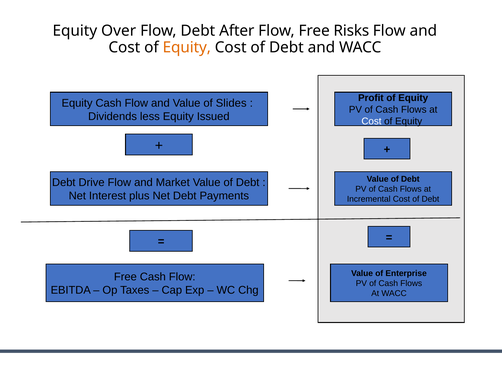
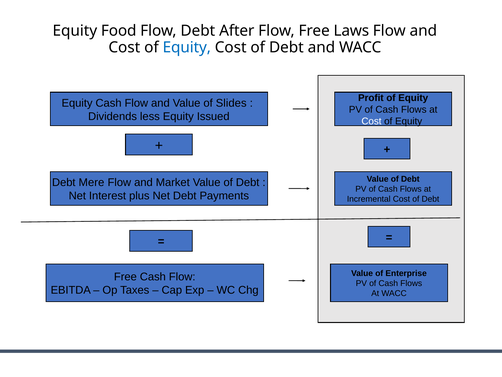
Over: Over -> Food
Risks: Risks -> Laws
Equity at (187, 47) colour: orange -> blue
Drive: Drive -> Mere
